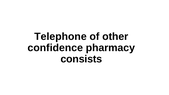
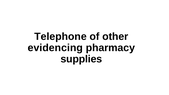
confidence: confidence -> evidencing
consists: consists -> supplies
